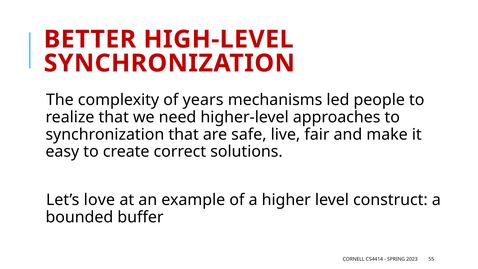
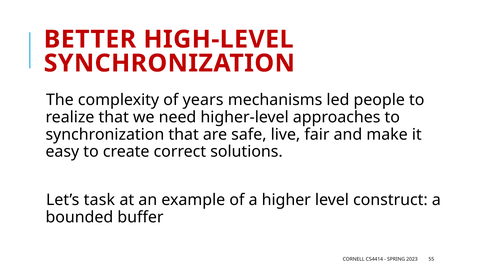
love: love -> task
